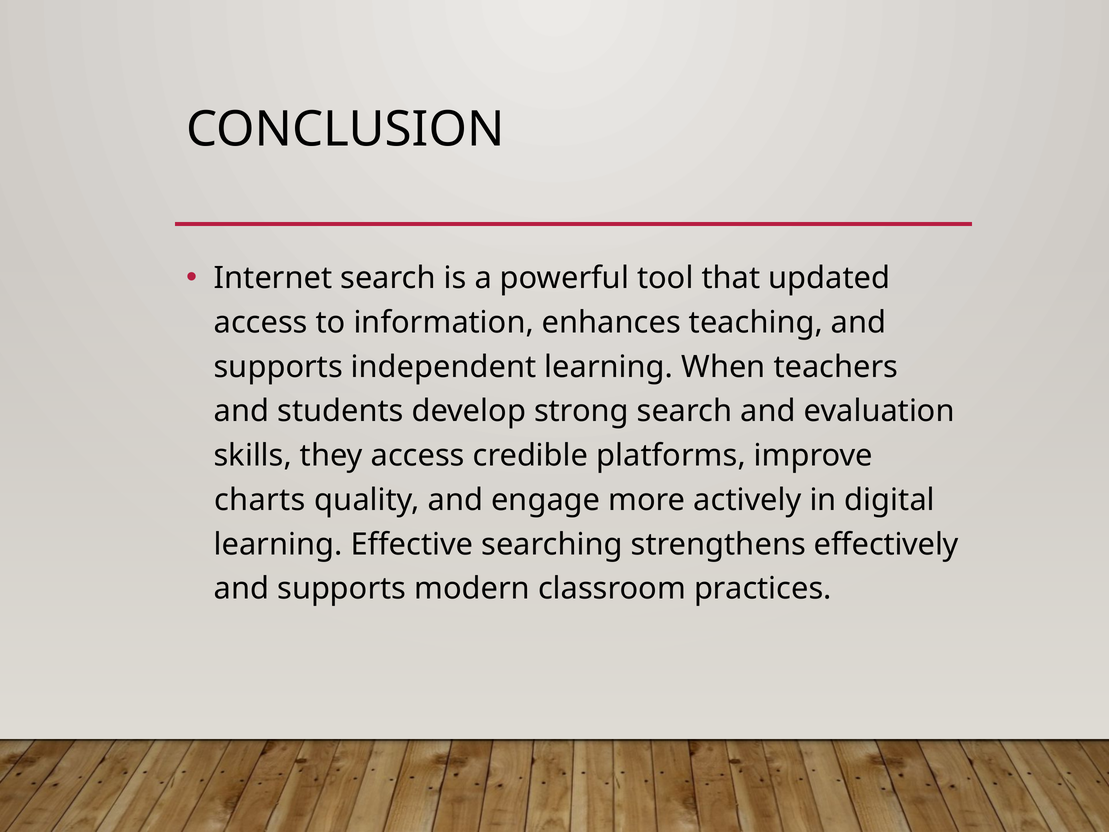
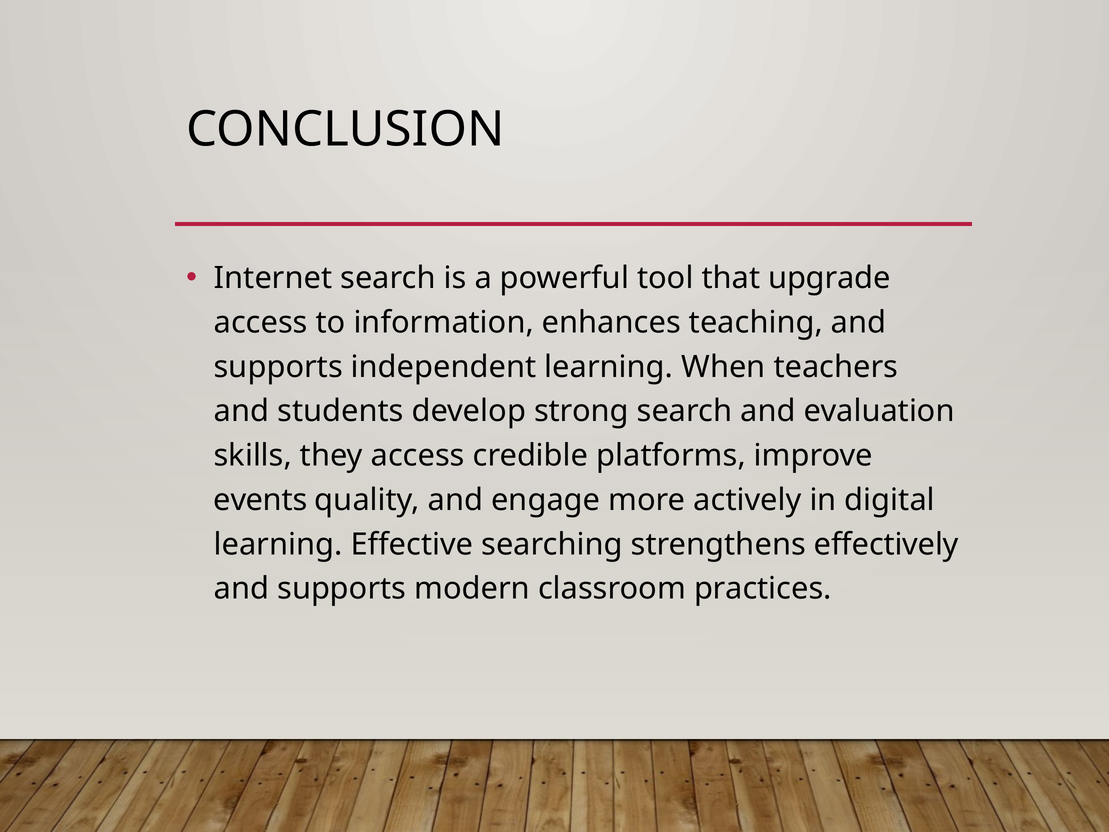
updated: updated -> upgrade
charts: charts -> events
